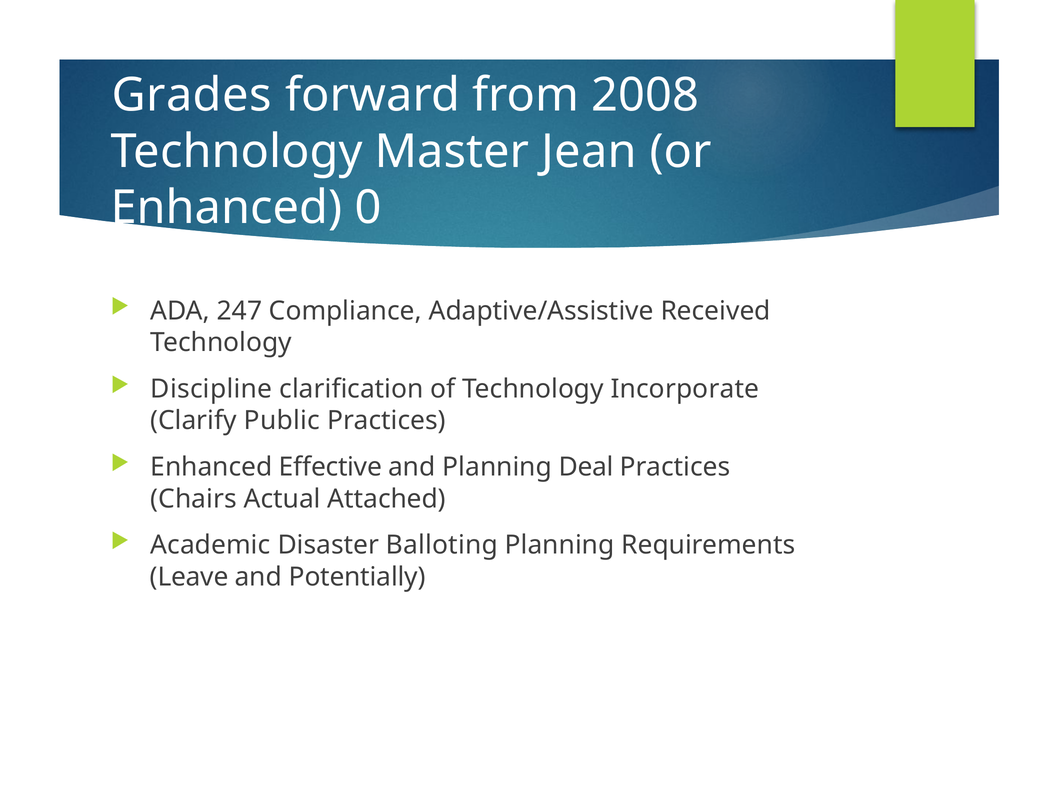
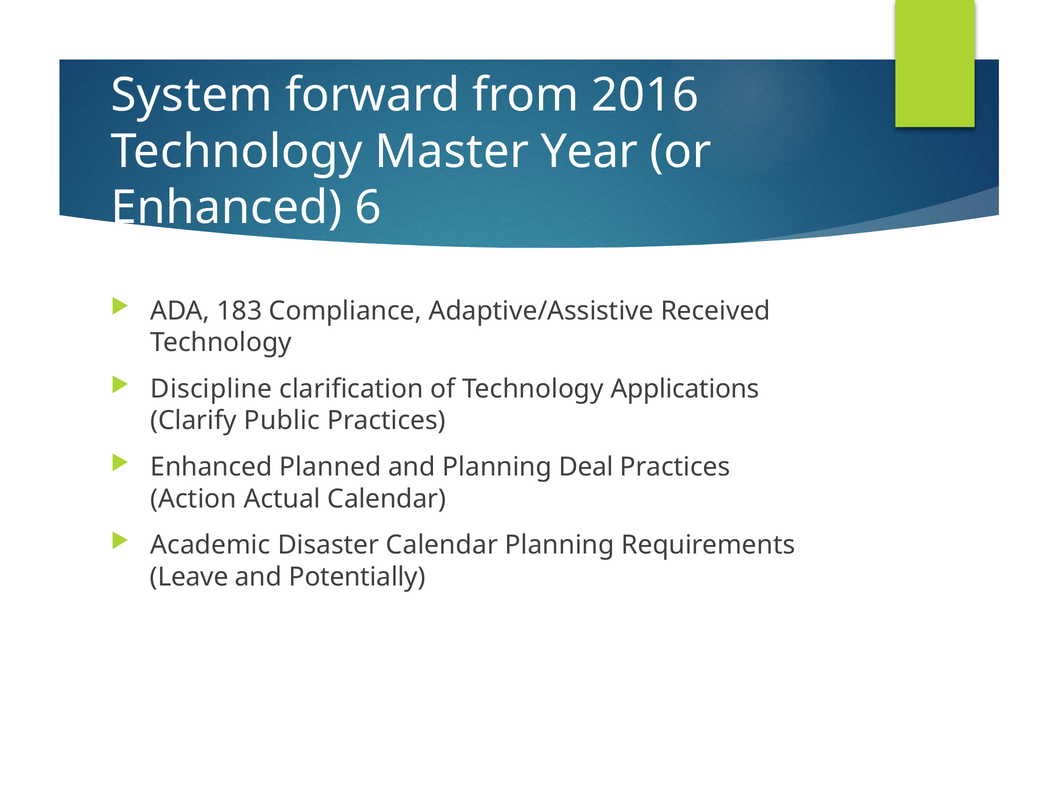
Grades: Grades -> System
2008: 2008 -> 2016
Jean: Jean -> Year
0: 0 -> 6
247: 247 -> 183
Incorporate: Incorporate -> Applications
Effective: Effective -> Planned
Chairs: Chairs -> Action
Actual Attached: Attached -> Calendar
Disaster Balloting: Balloting -> Calendar
